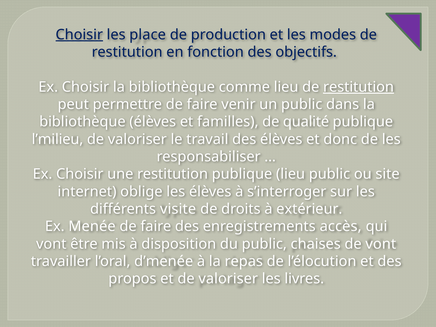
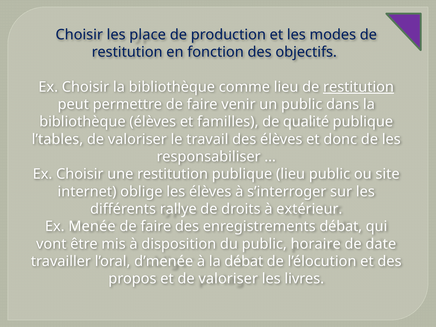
Choisir at (79, 35) underline: present -> none
l’milieu: l’milieu -> l’tables
visite: visite -> rallye
enregistrements accès: accès -> débat
chaises: chaises -> horaire
de vont: vont -> date
la repas: repas -> débat
